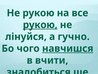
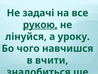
Не рукою: рукою -> задачі
гучно: гучно -> уроку
навчишся underline: present -> none
